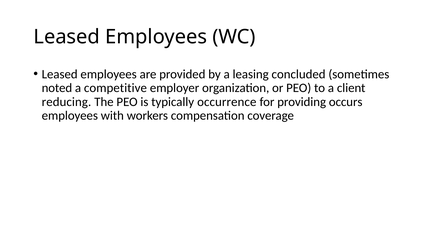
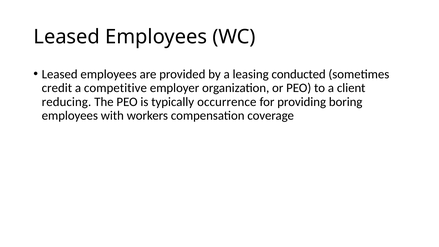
concluded: concluded -> conducted
noted: noted -> credit
occurs: occurs -> boring
